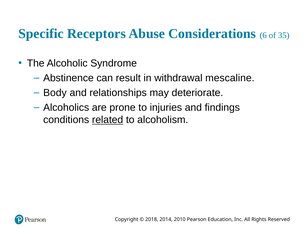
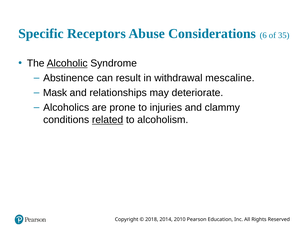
Alcoholic underline: none -> present
Body: Body -> Mask
findings: findings -> clammy
